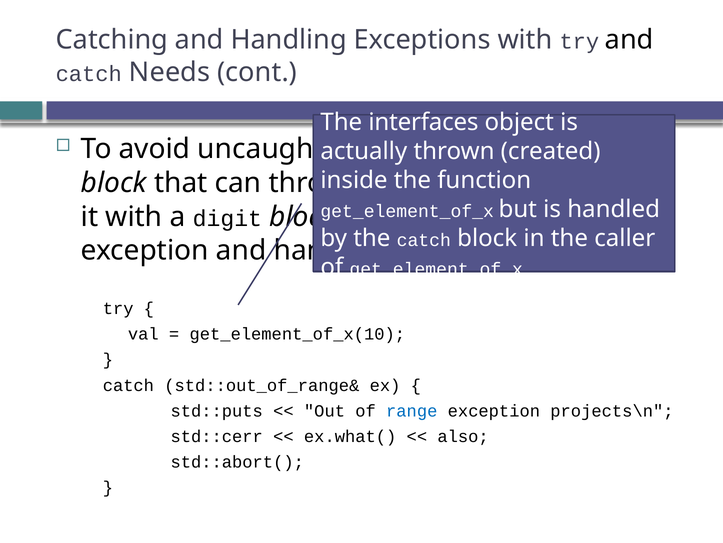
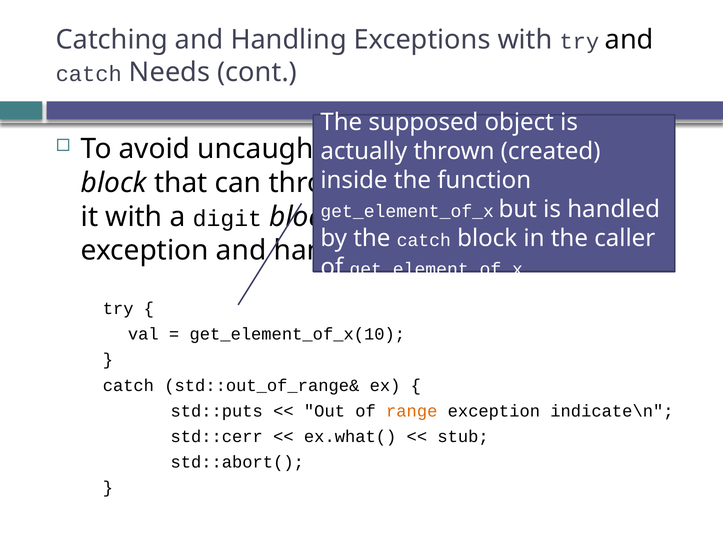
interfaces: interfaces -> supposed
range colour: blue -> orange
projects\n: projects\n -> indicate\n
also: also -> stub
